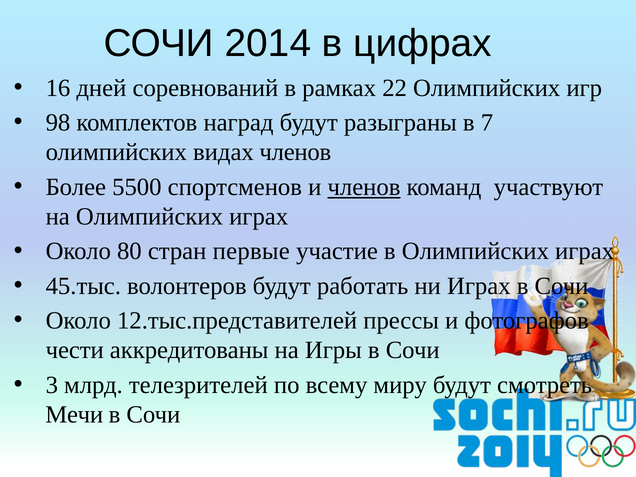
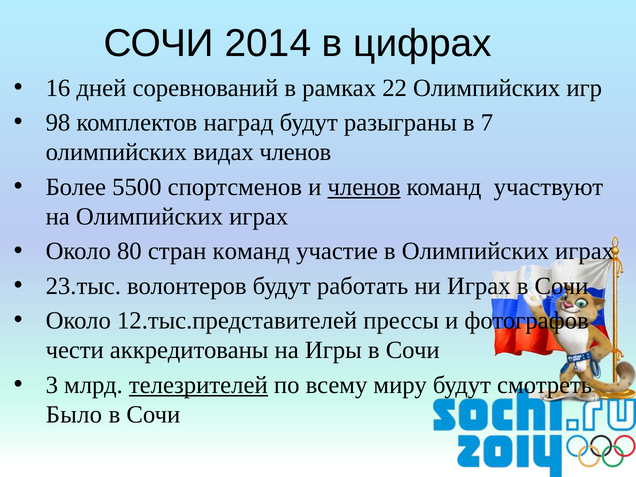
стран первые: первые -> команд
45.тыс: 45.тыс -> 23.тыс
телезрителей underline: none -> present
Мечи: Мечи -> Было
